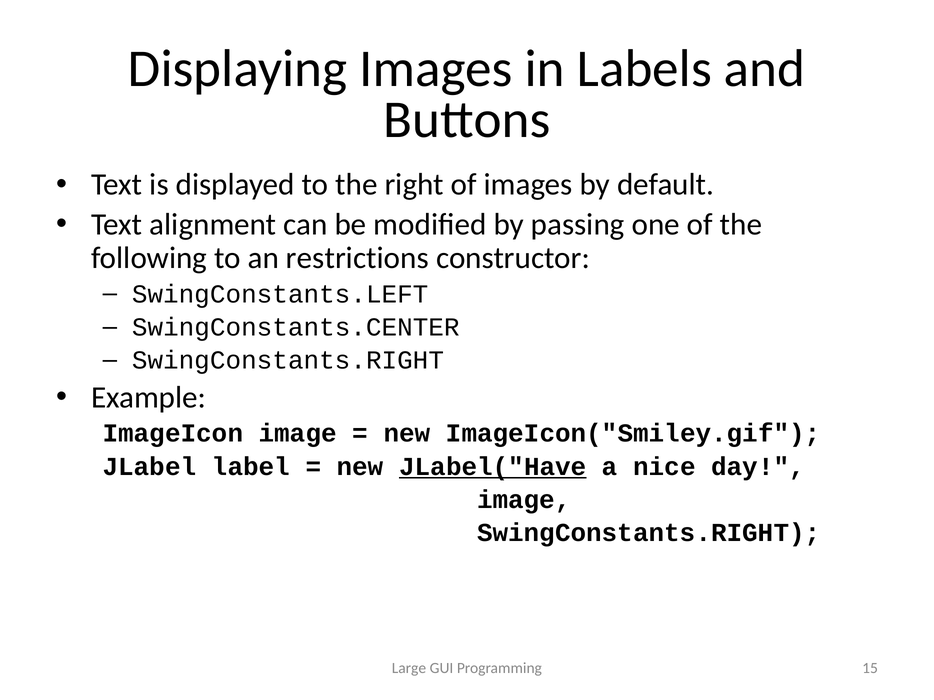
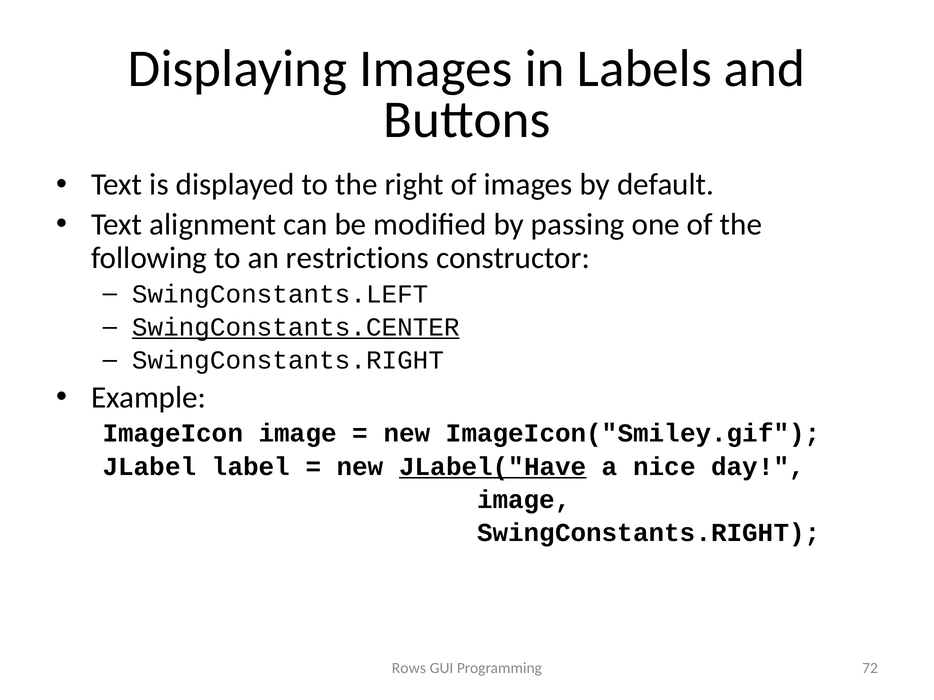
SwingConstants.CENTER underline: none -> present
Large: Large -> Rows
15: 15 -> 72
